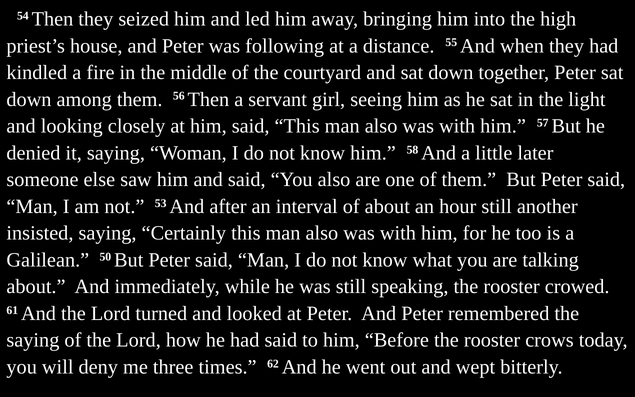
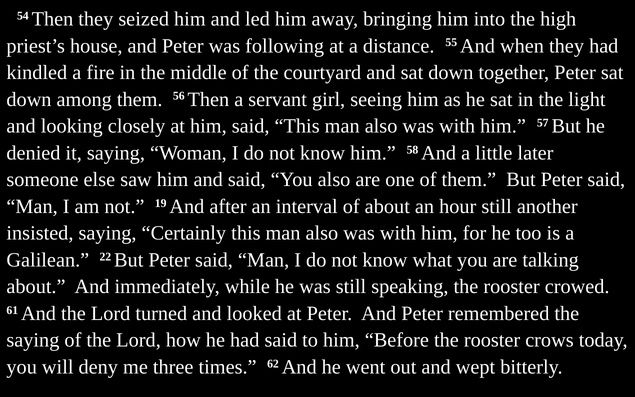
53: 53 -> 19
50: 50 -> 22
